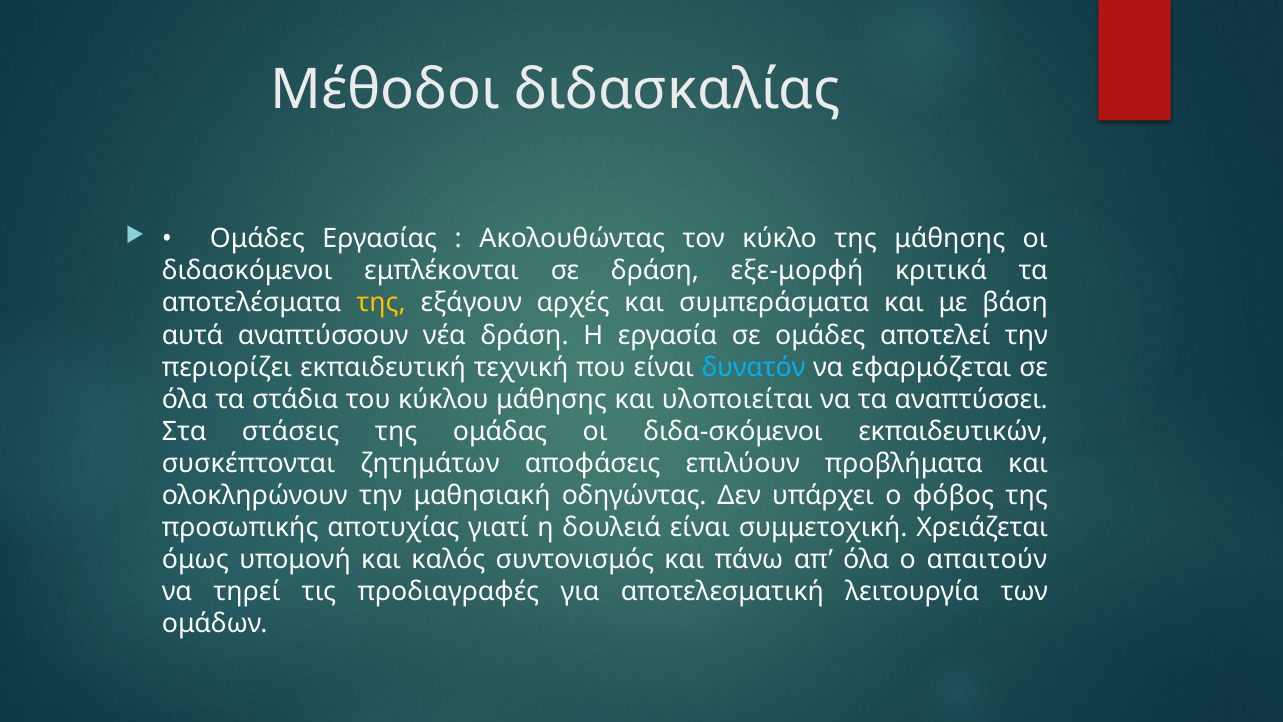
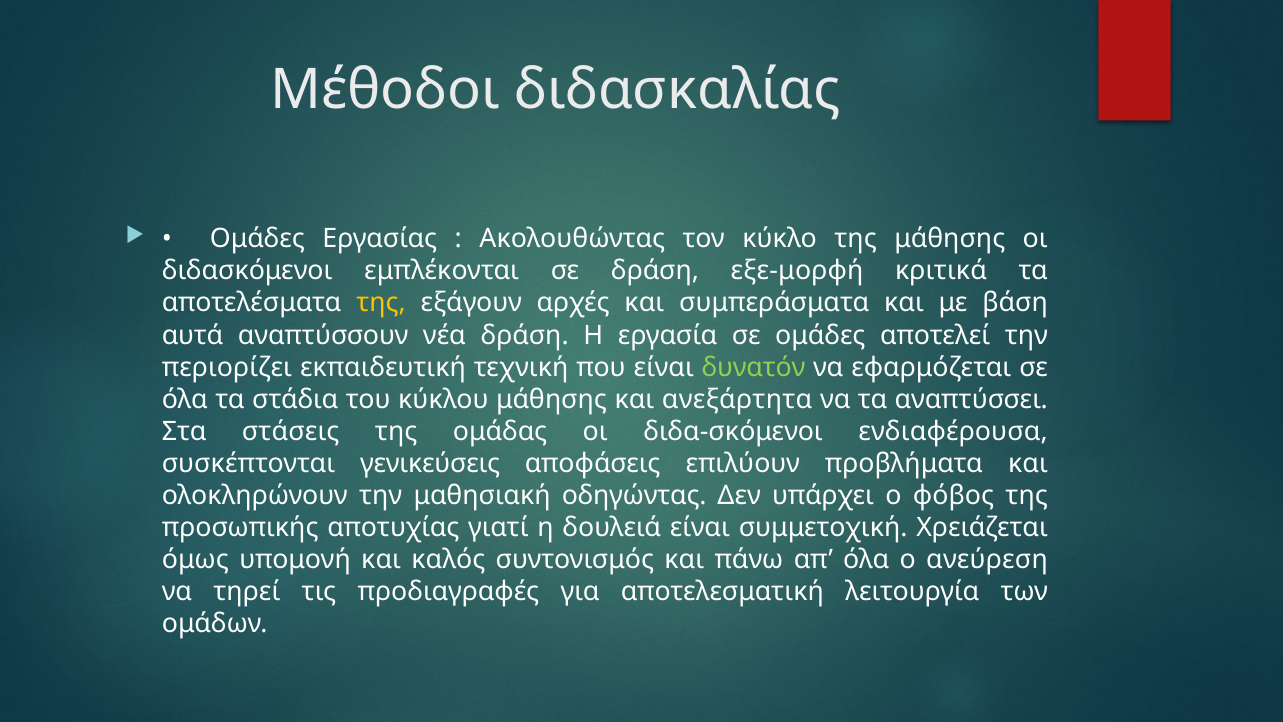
δυνατόν colour: light blue -> light green
υλοποιείται: υλοποιείται -> ανεξάρτητα
εκπαιδευτικών: εκπαιδευτικών -> ενδιαφέρουσα
ζητημάτων: ζητημάτων -> γενικεύσεις
απαιτούν: απαιτούν -> ανεύρεση
